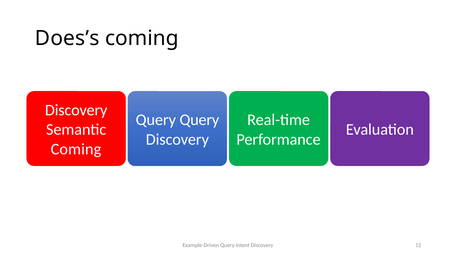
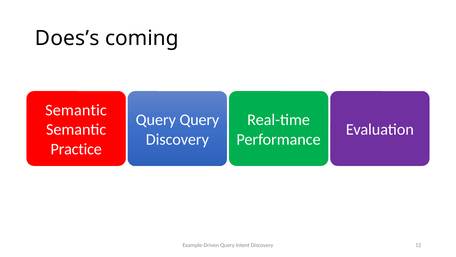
Discovery at (76, 110): Discovery -> Semantic
Coming at (76, 149): Coming -> Practice
